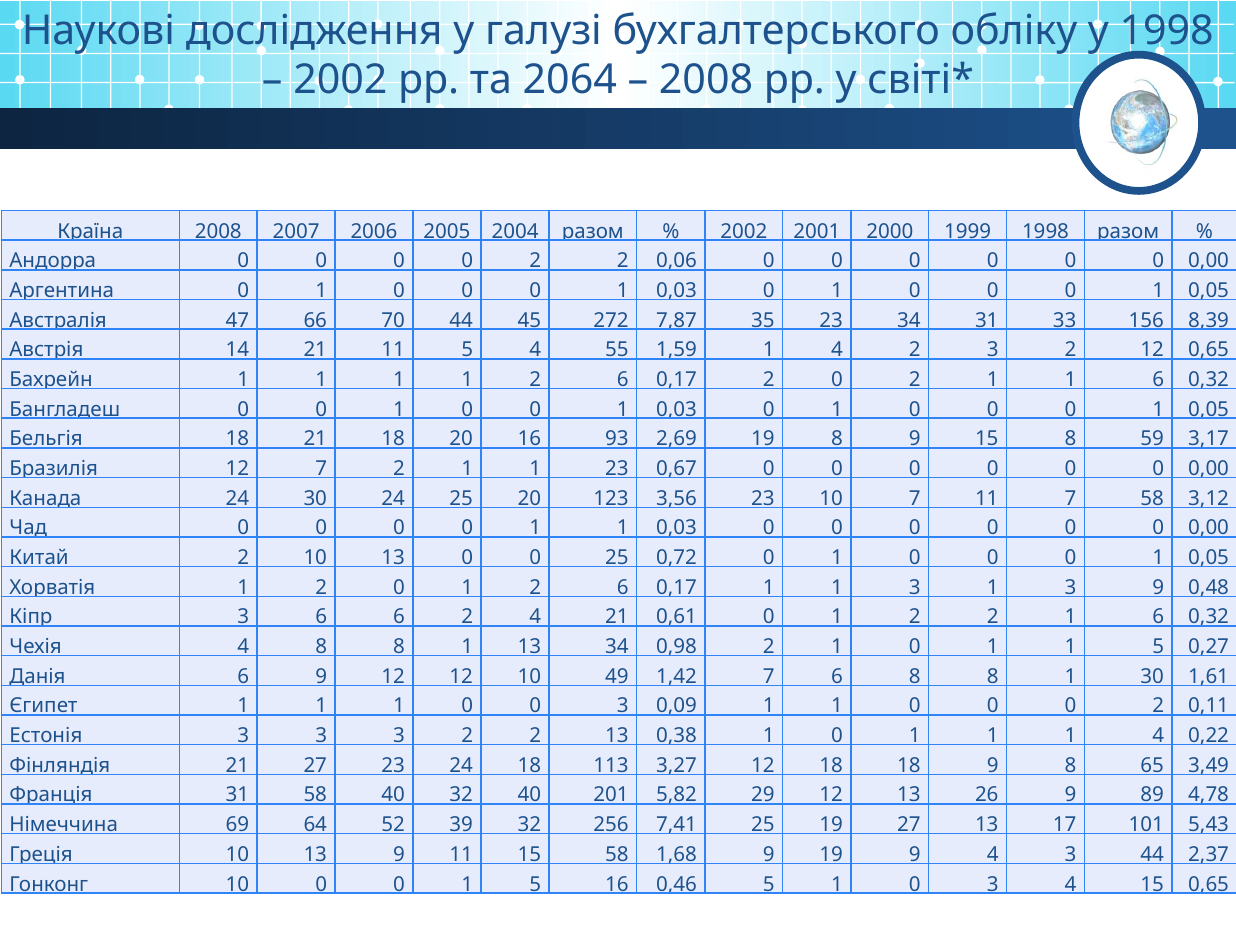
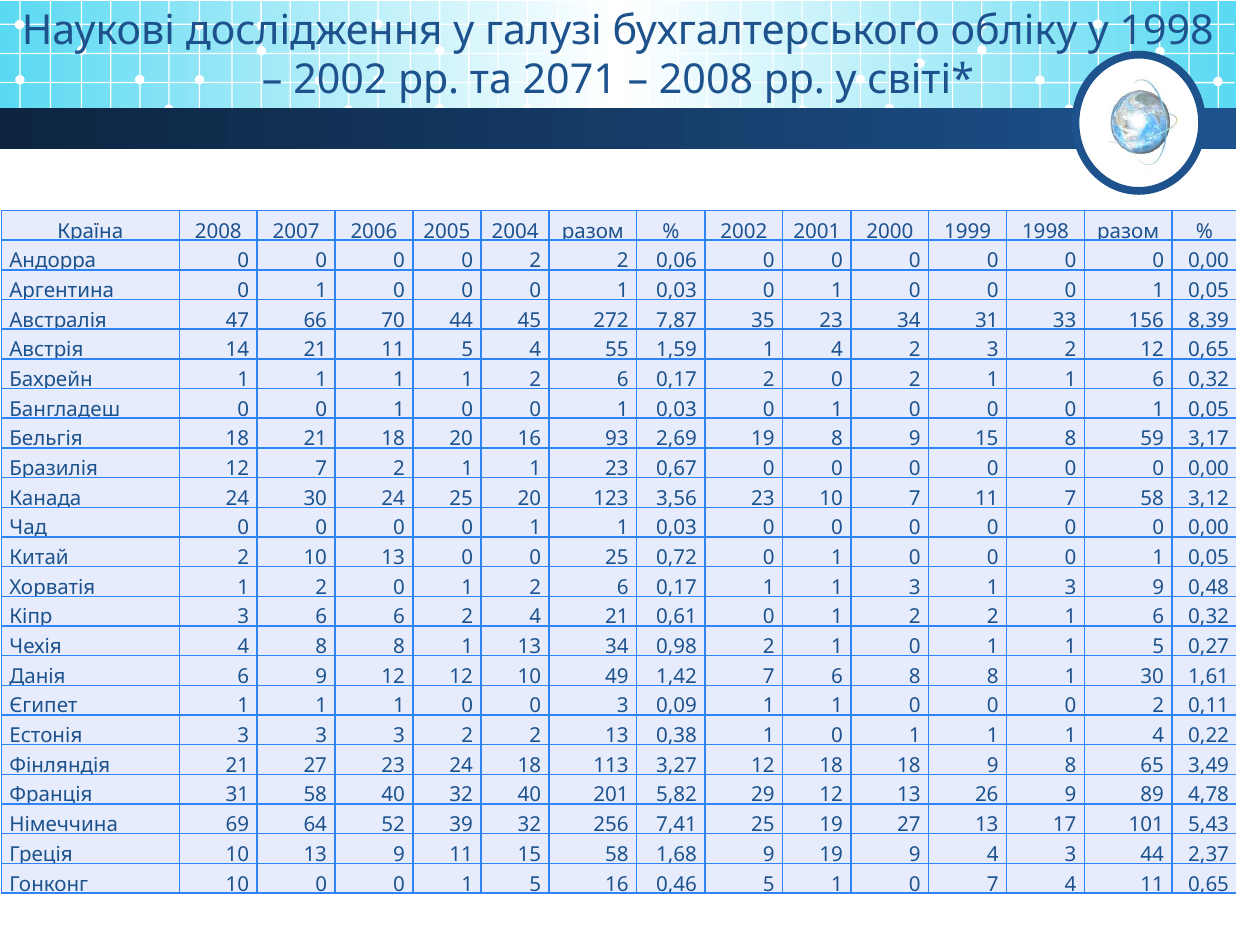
2064: 2064 -> 2071
1 0 3: 3 -> 7
4 15: 15 -> 11
